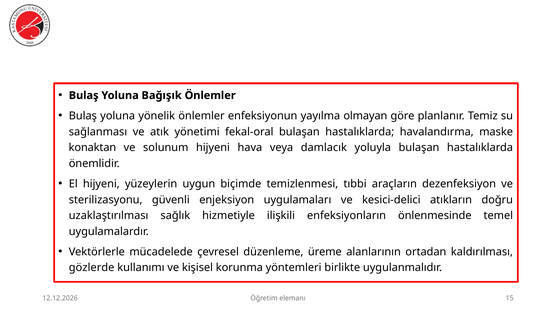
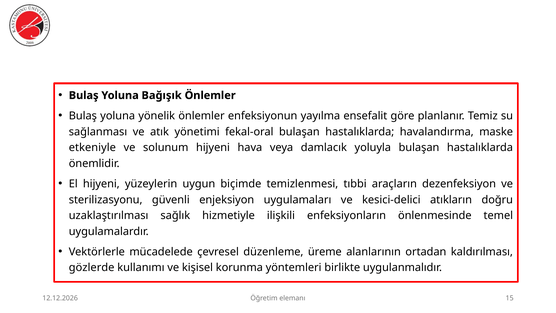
olmayan: olmayan -> ensefalit
konaktan: konaktan -> etkeniyle
